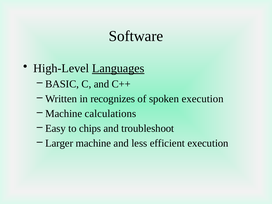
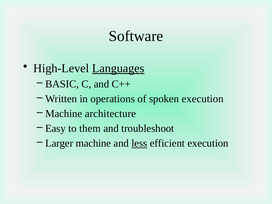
recognizes: recognizes -> operations
calculations: calculations -> architecture
chips: chips -> them
less underline: none -> present
